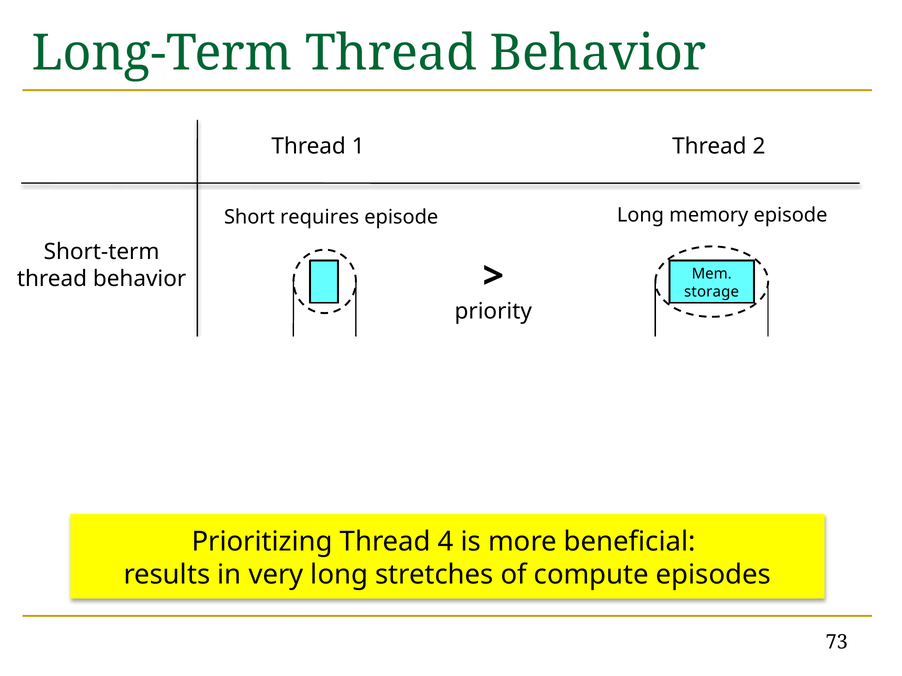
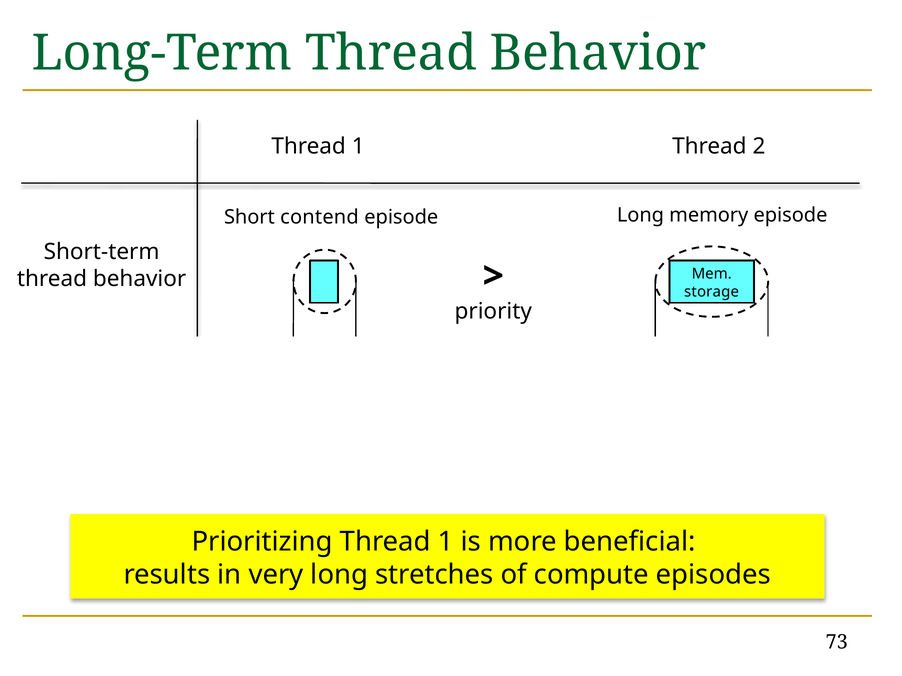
requires: requires -> contend
Prioritizing Thread 4: 4 -> 1
